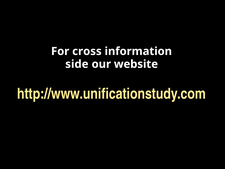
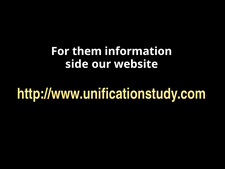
cross: cross -> them
